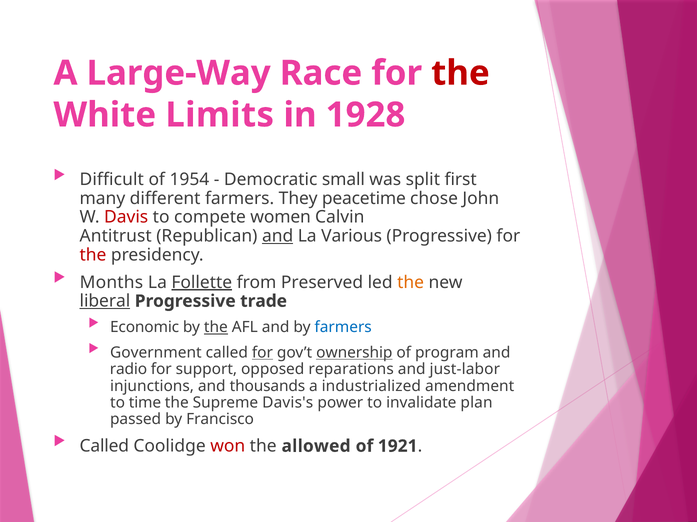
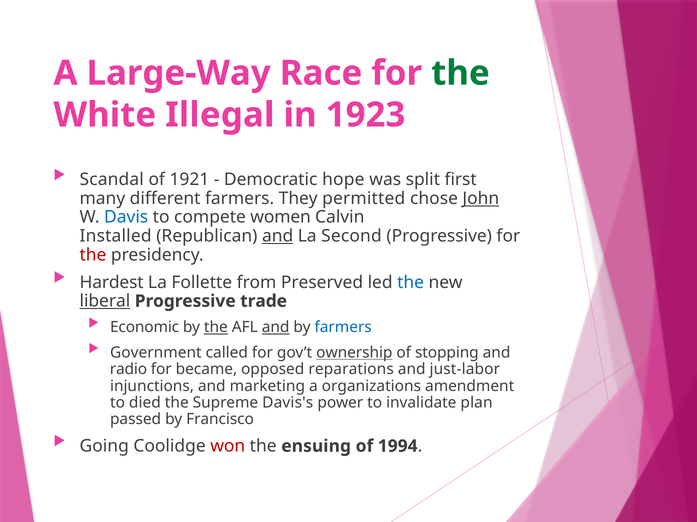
the at (460, 73) colour: red -> green
Limits: Limits -> Illegal
1928: 1928 -> 1923
Difficult: Difficult -> Scandal
1954: 1954 -> 1921
small: small -> hope
peacetime: peacetime -> permitted
John underline: none -> present
Davis colour: red -> blue
Antitrust: Antitrust -> Installed
Various: Various -> Second
Months: Months -> Hardest
Follette underline: present -> none
the at (411, 283) colour: orange -> blue
and at (276, 328) underline: none -> present
for at (262, 353) underline: present -> none
program: program -> stopping
support: support -> became
thousands: thousands -> marketing
industrialized: industrialized -> organizations
time: time -> died
Called at (104, 447): Called -> Going
allowed: allowed -> ensuing
1921: 1921 -> 1994
